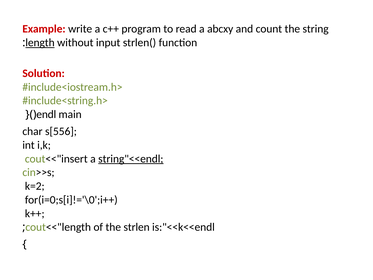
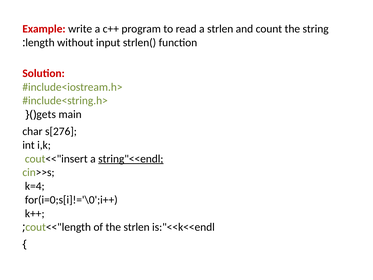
a abcxy: abcxy -> strlen
length underline: present -> none
endl: endl -> gets
s[556: s[556 -> s[276
k=2: k=2 -> k=4
